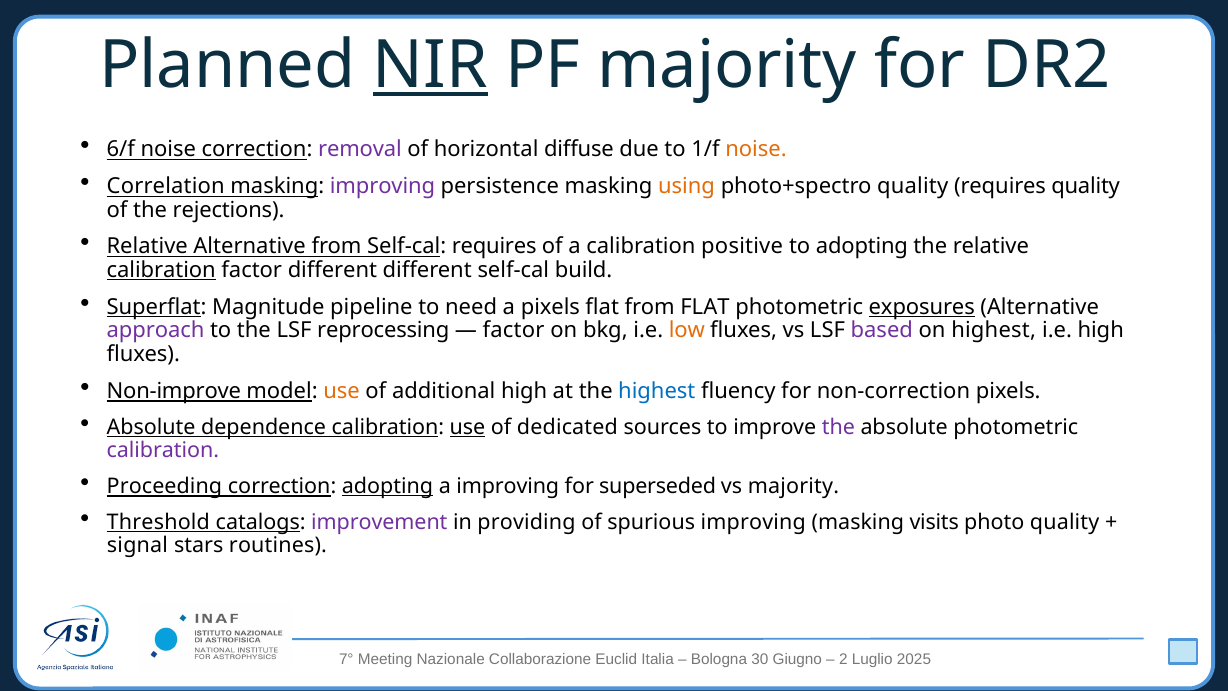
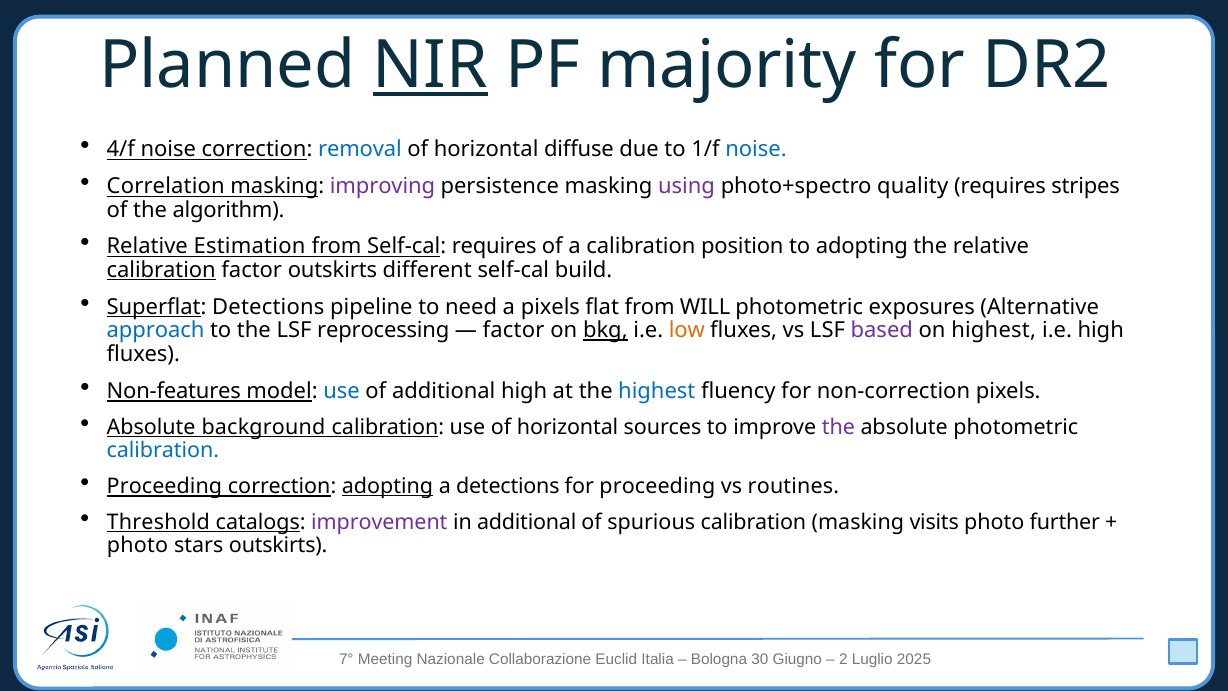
6/f: 6/f -> 4/f
removal colour: purple -> blue
noise at (756, 150) colour: orange -> blue
using colour: orange -> purple
requires quality: quality -> stripes
rejections: rejections -> algorithm
Relative Alternative: Alternative -> Estimation
positive: positive -> position
factor different: different -> outskirts
Superflat Magnitude: Magnitude -> Detections
from FLAT: FLAT -> WILL
exposures underline: present -> none
approach colour: purple -> blue
bkg underline: none -> present
Non-improve: Non-improve -> Non-features
use at (342, 391) colour: orange -> blue
dependence: dependence -> background
use at (467, 427) underline: present -> none
dedicated at (567, 427): dedicated -> horizontal
calibration at (163, 450) colour: purple -> blue
a improving: improving -> detections
for superseded: superseded -> proceeding
vs majority: majority -> routines
in providing: providing -> additional
spurious improving: improving -> calibration
photo quality: quality -> further
signal at (138, 545): signal -> photo
stars routines: routines -> outskirts
